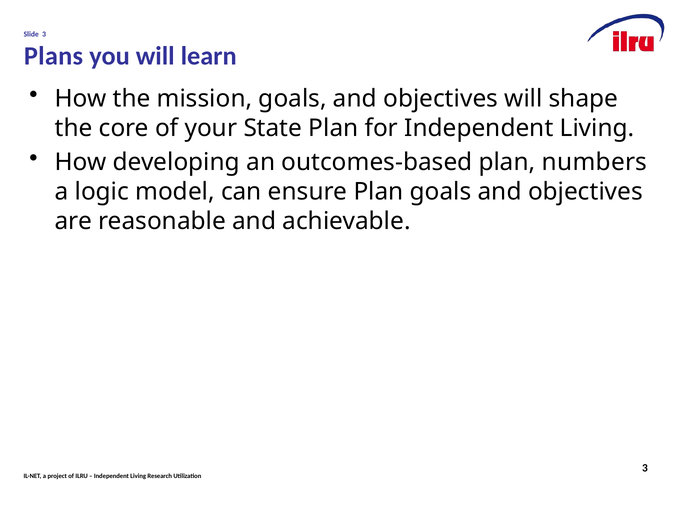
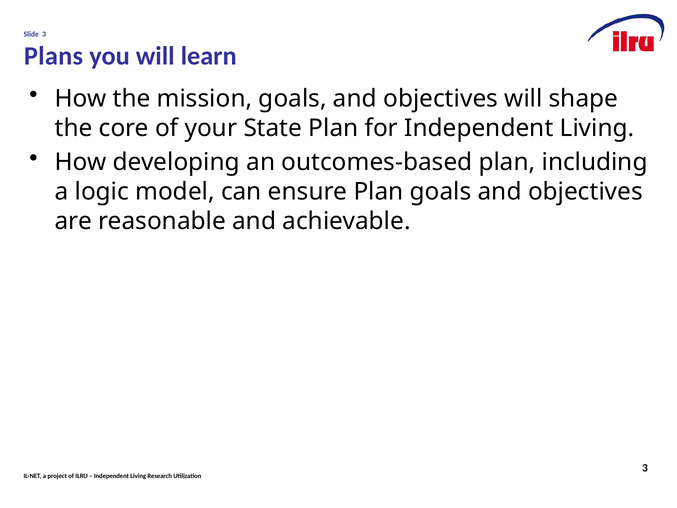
numbers: numbers -> including
